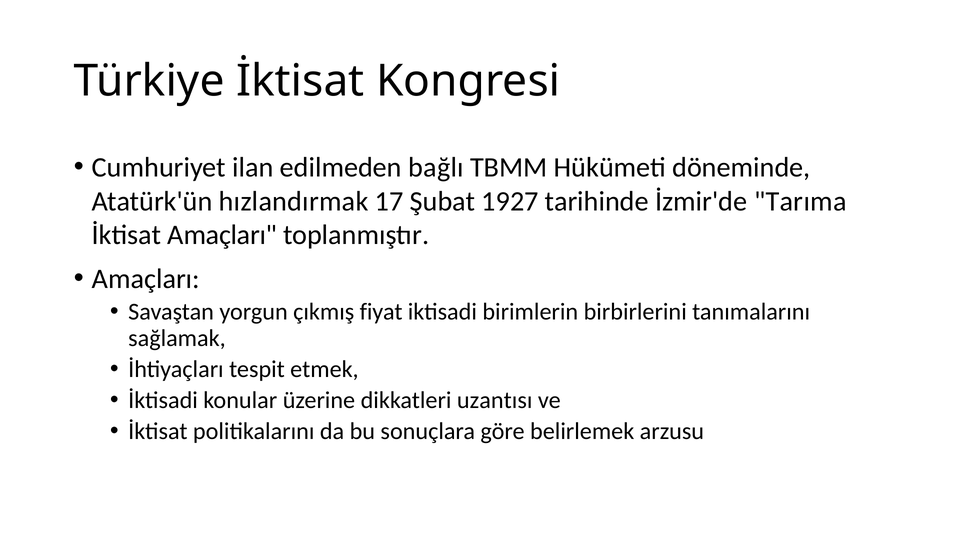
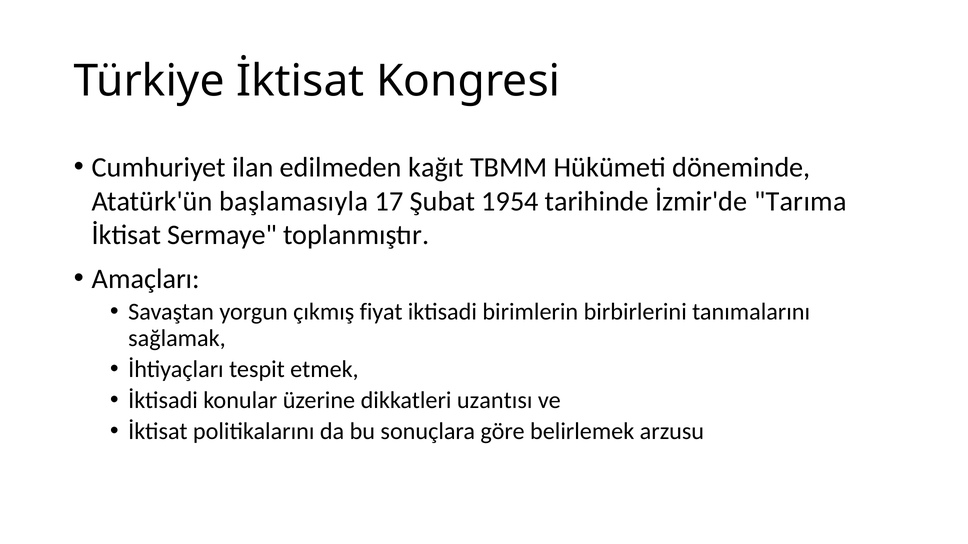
bağlı: bağlı -> kağıt
hızlandırmak: hızlandırmak -> başlamasıyla
1927: 1927 -> 1954
İktisat Amaçları: Amaçları -> Sermaye
